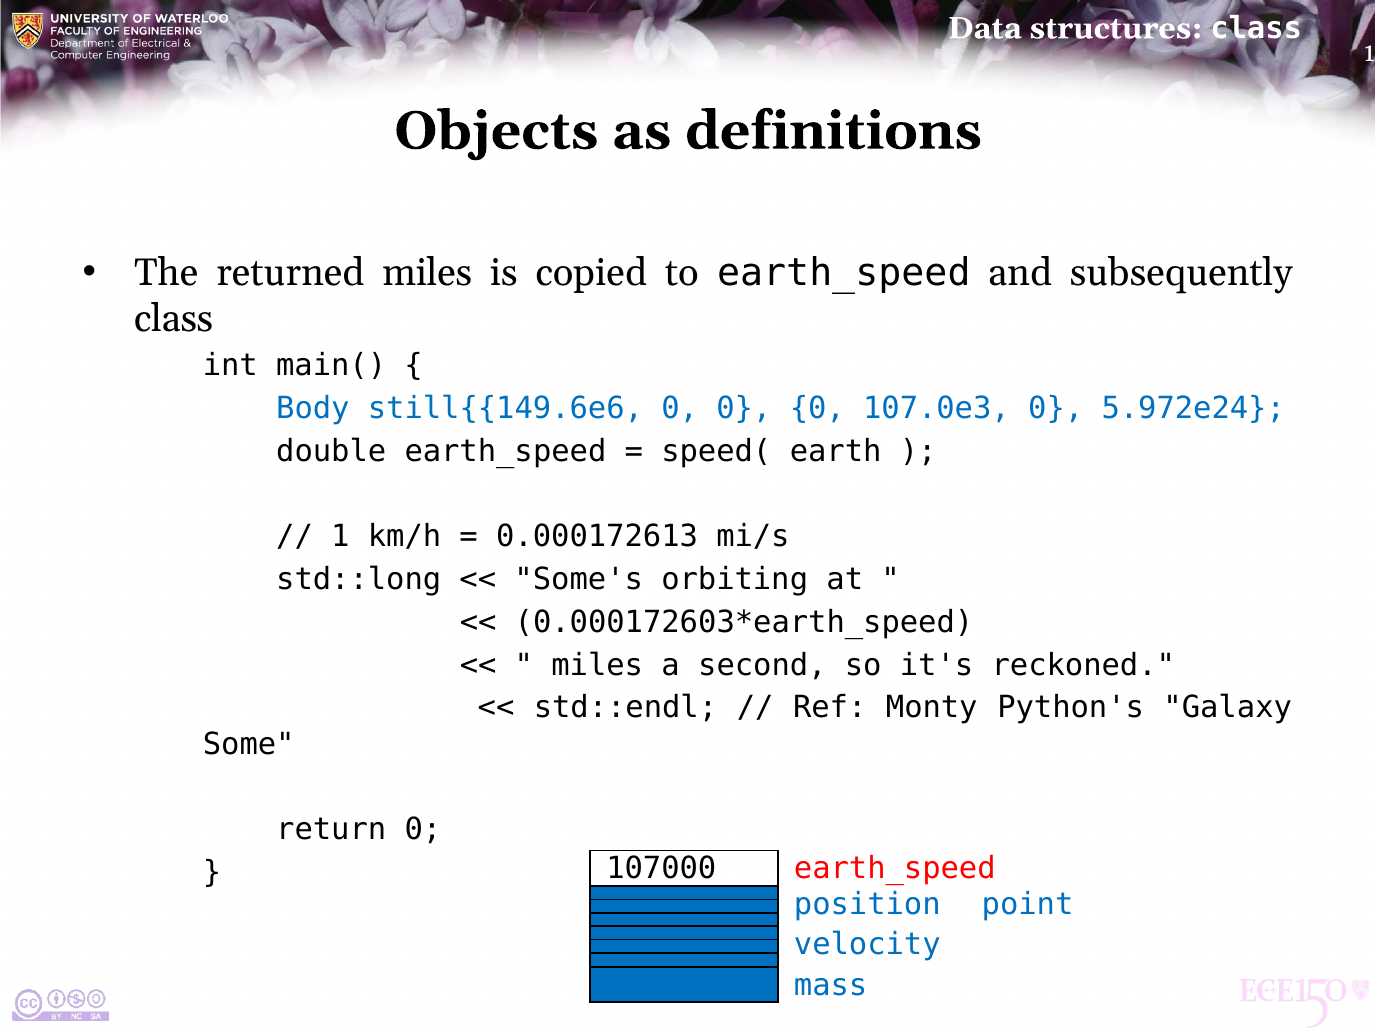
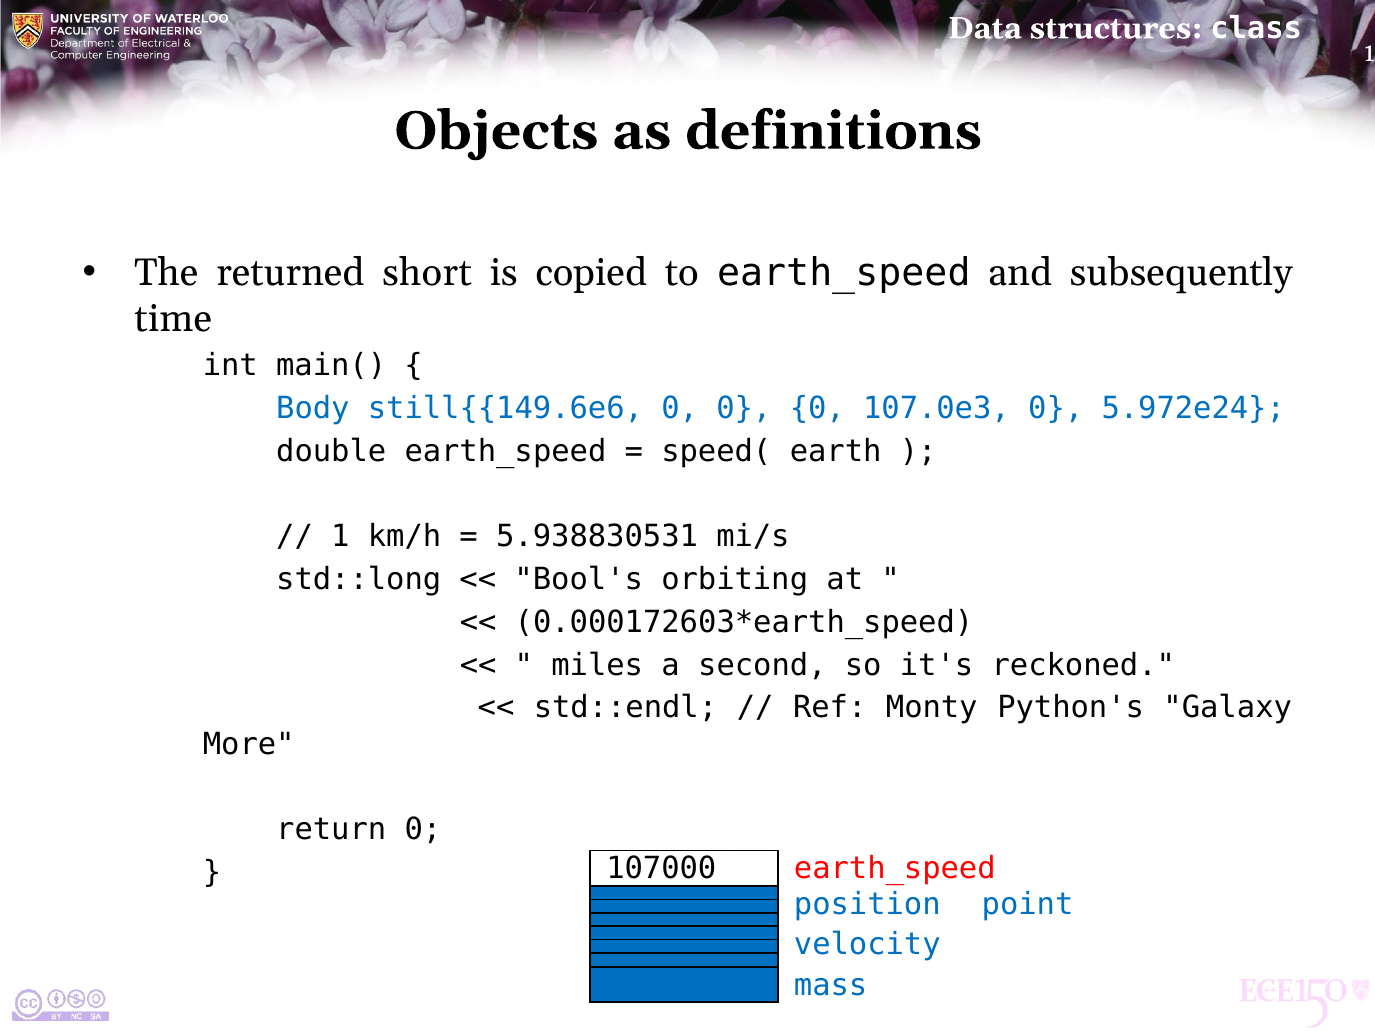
returned miles: miles -> short
class at (174, 319): class -> time
0.000172613: 0.000172613 -> 5.938830531
Some's: Some's -> Bool's
Some: Some -> More
